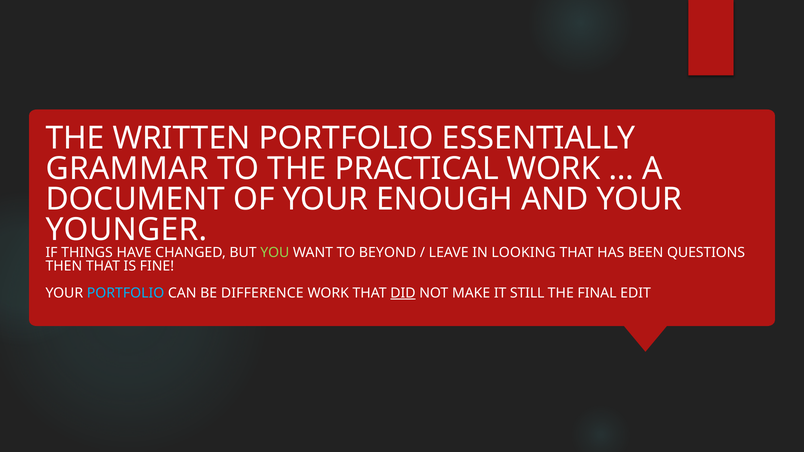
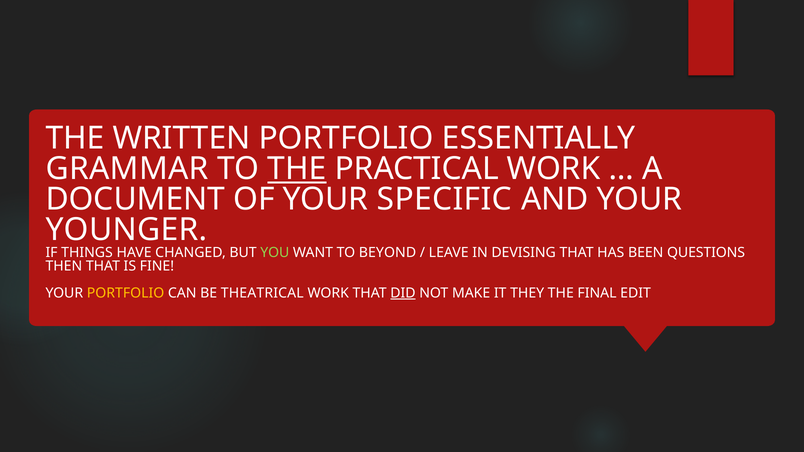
THE at (297, 169) underline: none -> present
ENOUGH: ENOUGH -> SPECIFIC
LOOKING: LOOKING -> DEVISING
PORTFOLIO at (126, 293) colour: light blue -> yellow
DIFFERENCE: DIFFERENCE -> THEATRICAL
STILL: STILL -> THEY
